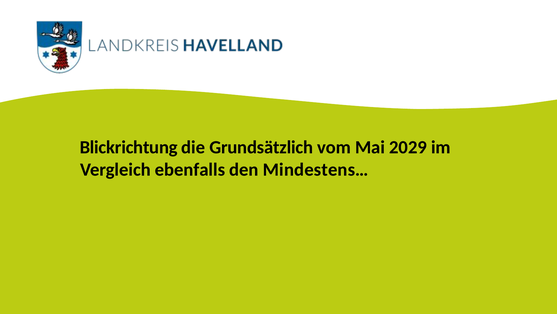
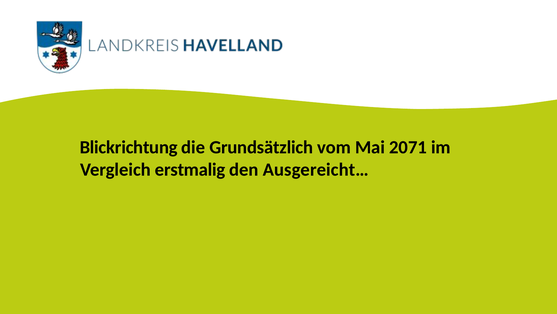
2029: 2029 -> 2071
ebenfalls: ebenfalls -> erstmalig
Mindestens…: Mindestens… -> Ausgereicht…
